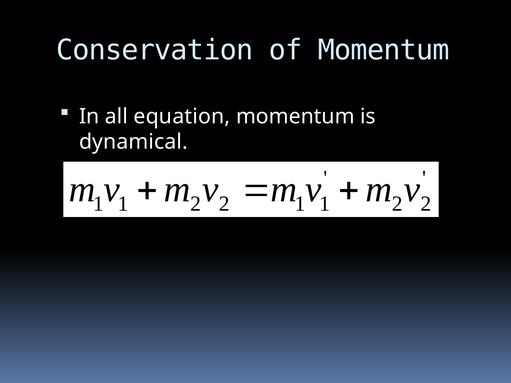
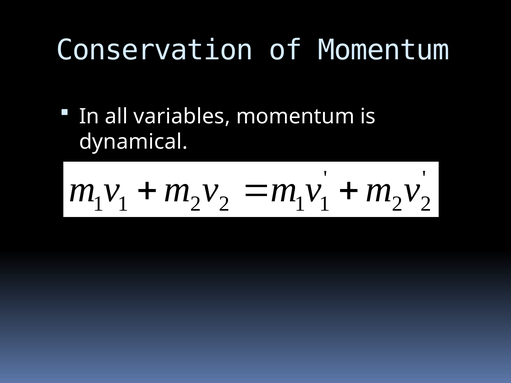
equation: equation -> variables
